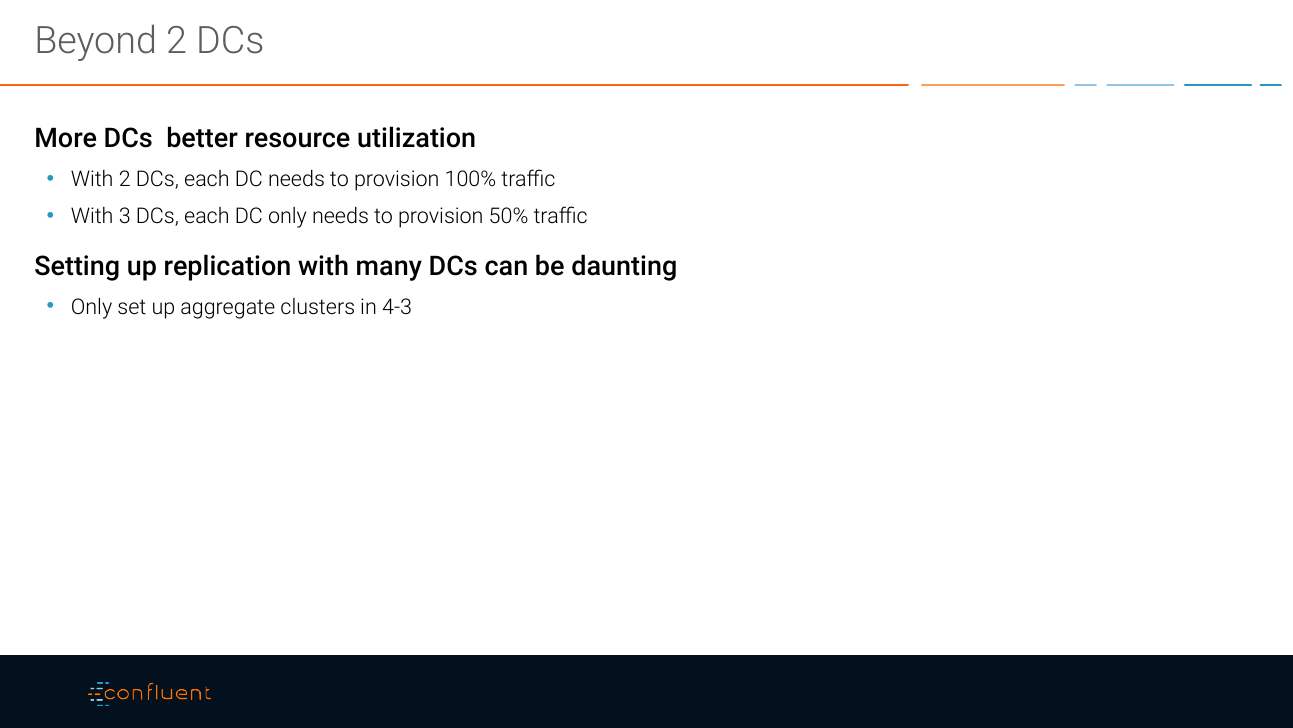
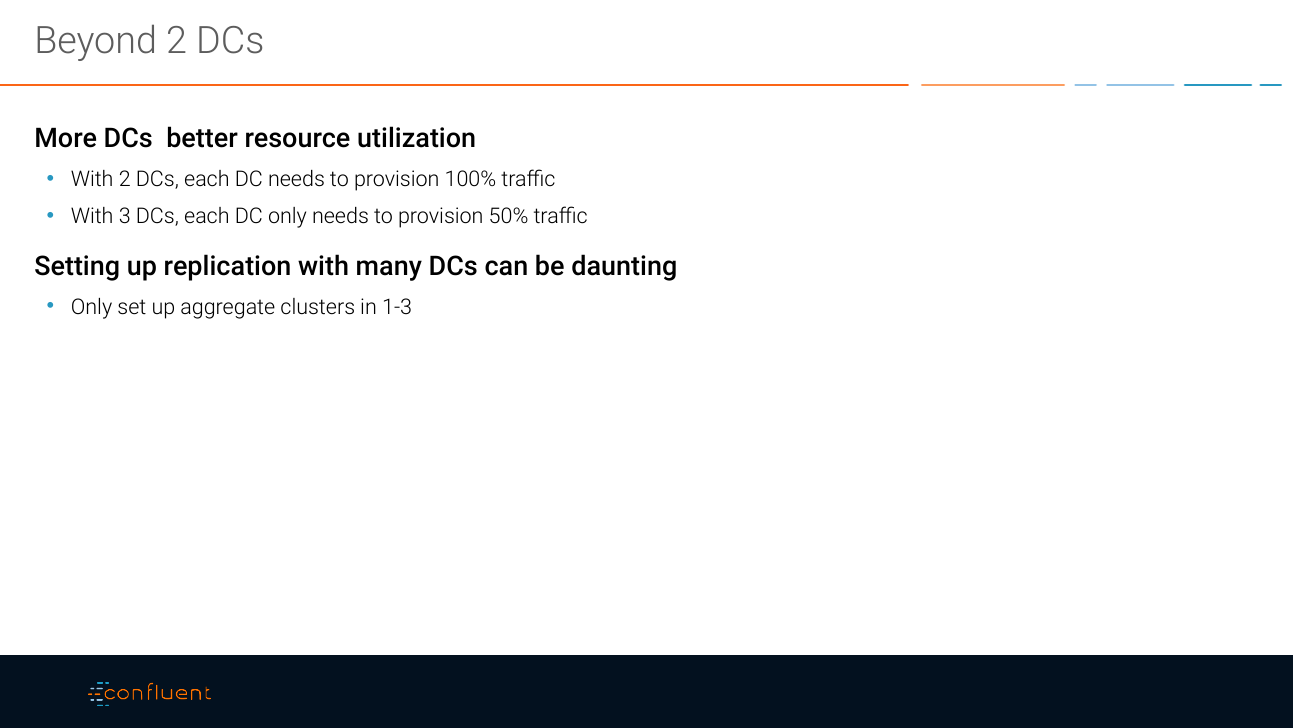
4-3: 4-3 -> 1-3
